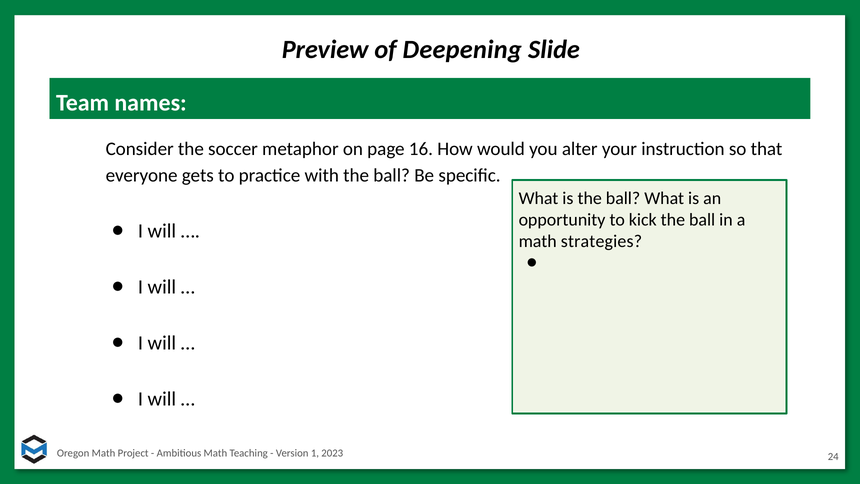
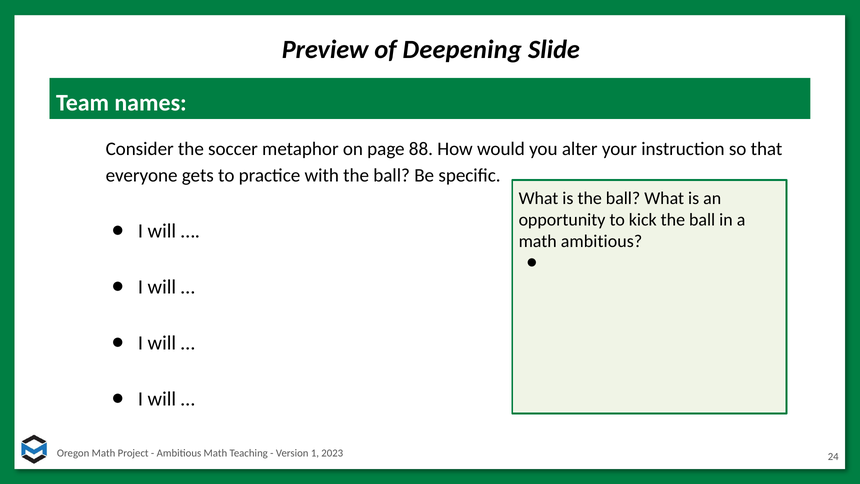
16: 16 -> 88
math strategies: strategies -> ambitious
